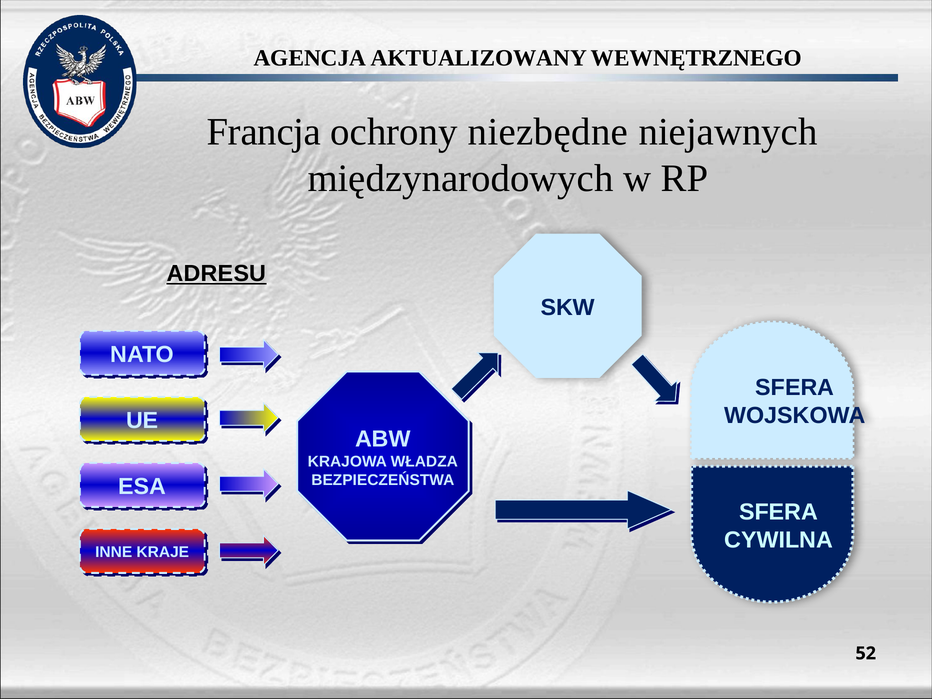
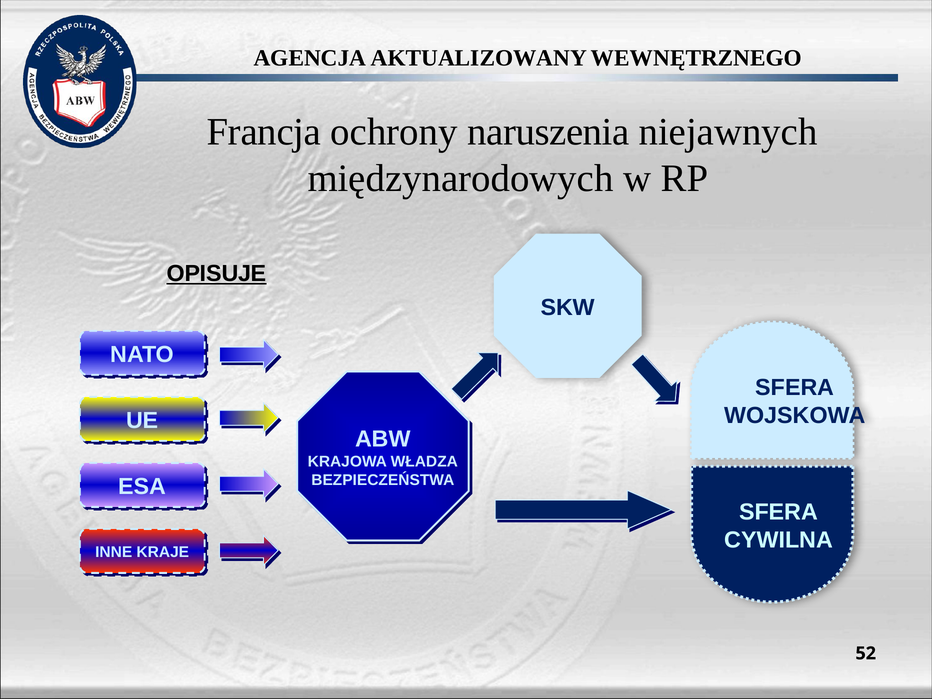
niezbędne: niezbędne -> naruszenia
ADRESU: ADRESU -> OPISUJE
